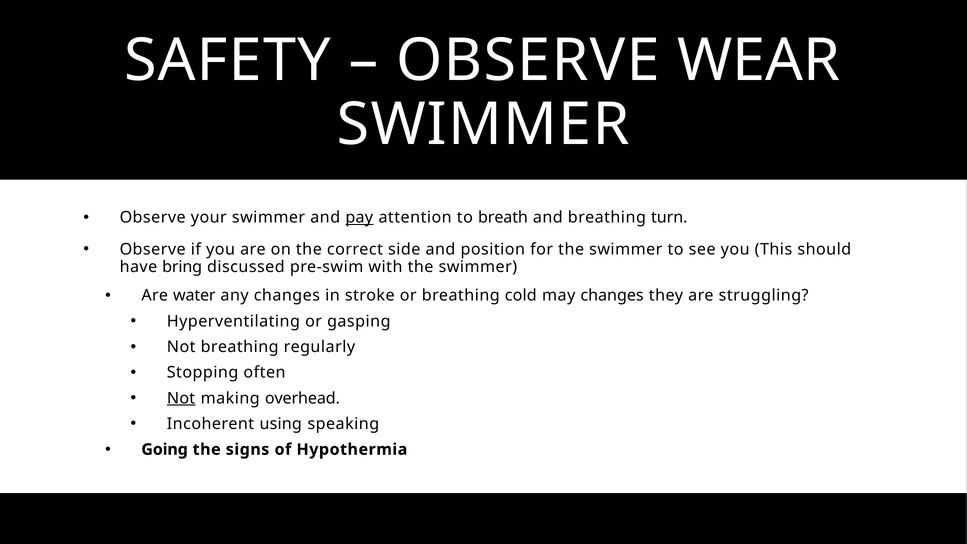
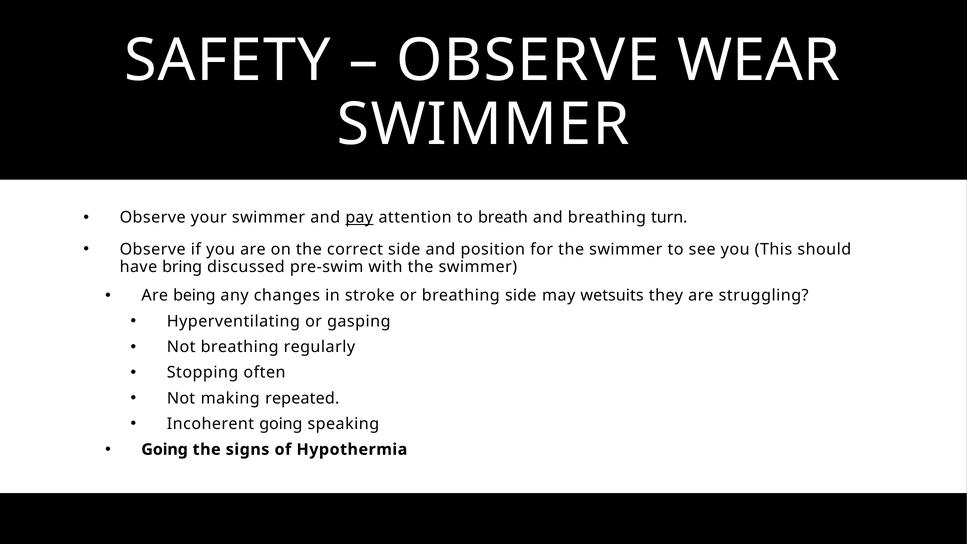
water: water -> being
breathing cold: cold -> side
may changes: changes -> wetsuits
Not at (181, 398) underline: present -> none
overhead: overhead -> repeated
Incoherent using: using -> going
